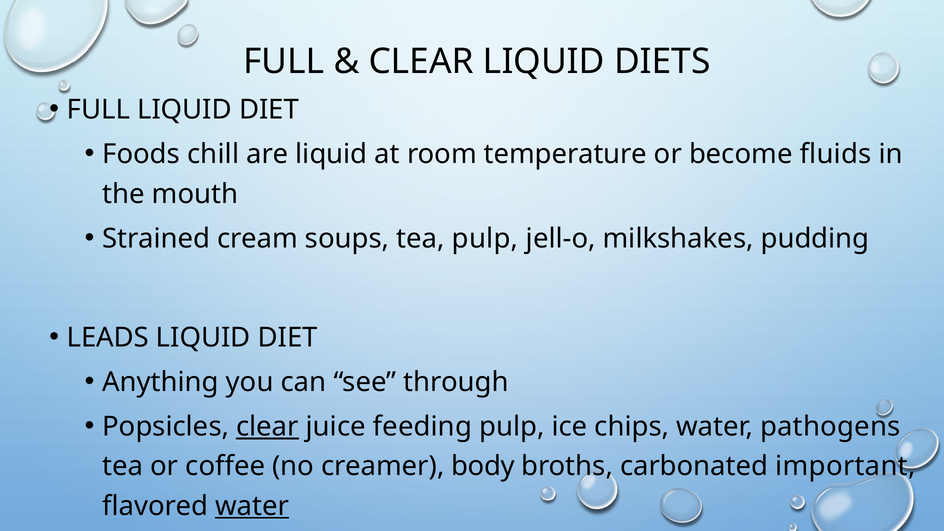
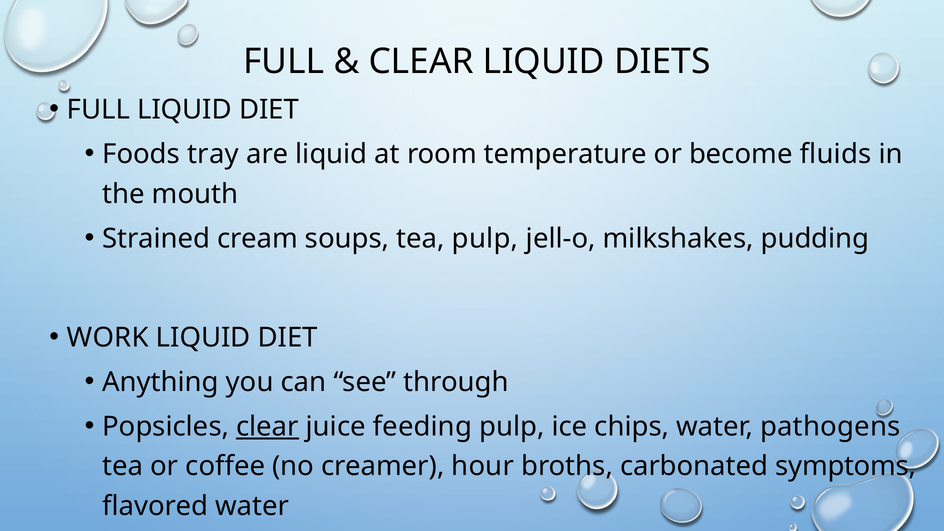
chill: chill -> tray
LEADS: LEADS -> WORK
body: body -> hour
important: important -> symptoms
water at (252, 506) underline: present -> none
